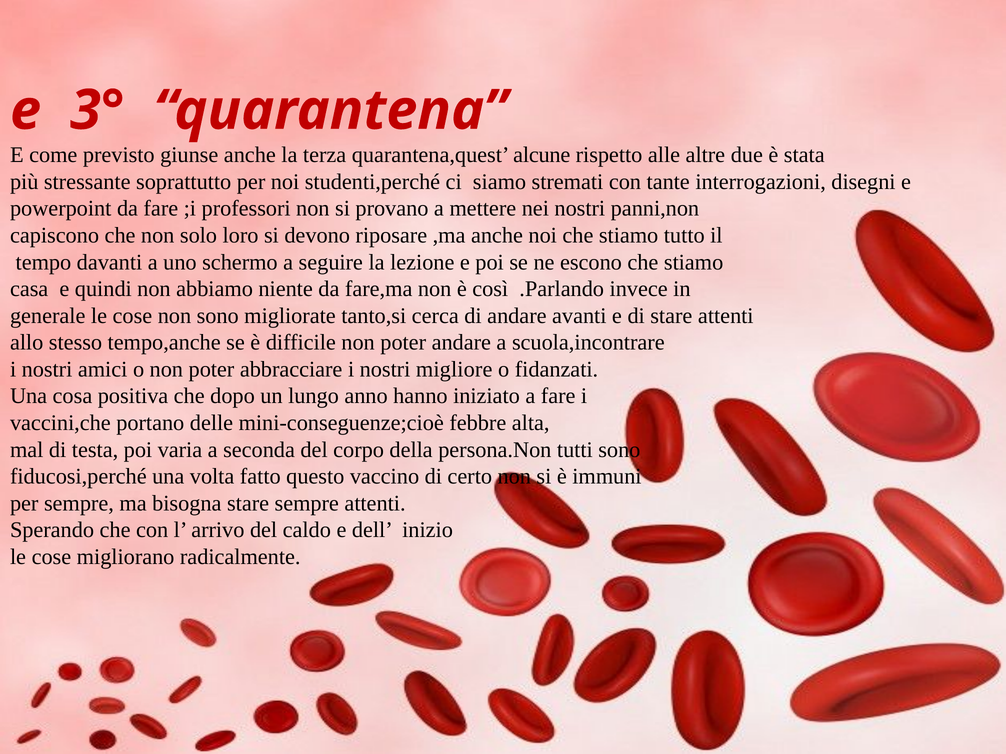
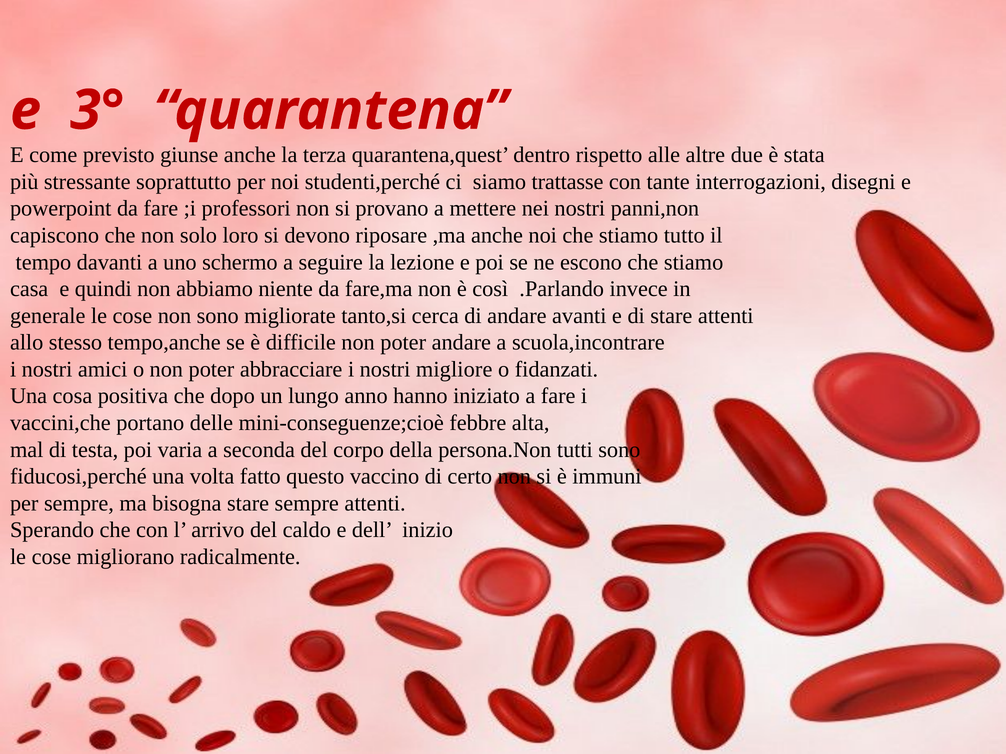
alcune: alcune -> dentro
stremati: stremati -> trattasse
